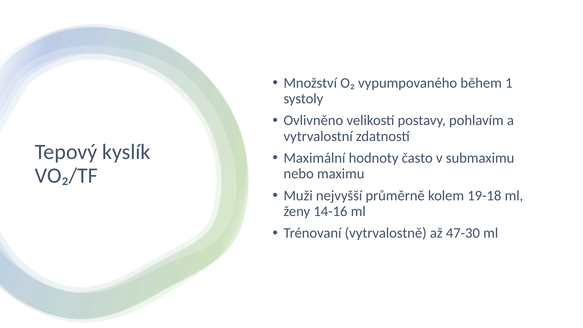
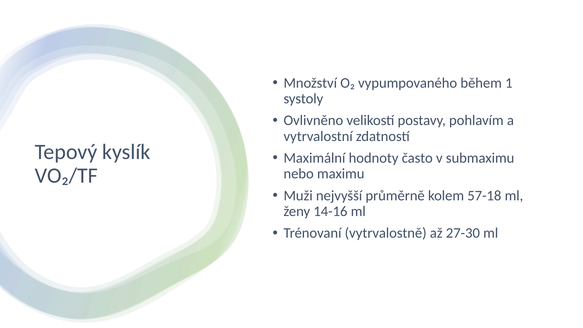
19-18: 19-18 -> 57-18
47-30: 47-30 -> 27-30
